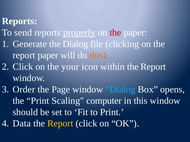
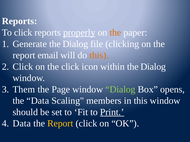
To send: send -> click
the at (115, 33) colour: red -> orange
report paper: paper -> email
the your: your -> click
within the Report: Report -> Dialog
Order: Order -> Them
Dialog at (120, 90) colour: light blue -> light green
the Print: Print -> Data
computer: computer -> members
Print at (112, 112) underline: none -> present
